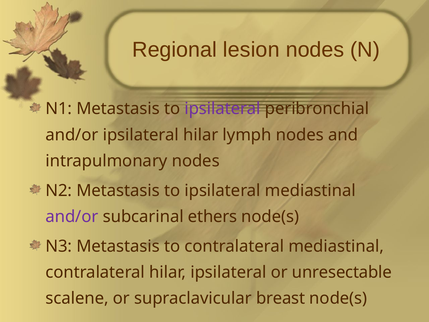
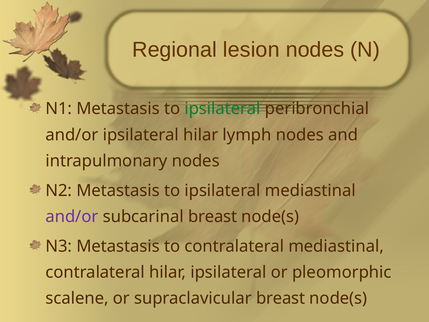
ipsilateral at (223, 109) colour: purple -> green
subcarinal ethers: ethers -> breast
unresectable: unresectable -> pleomorphic
